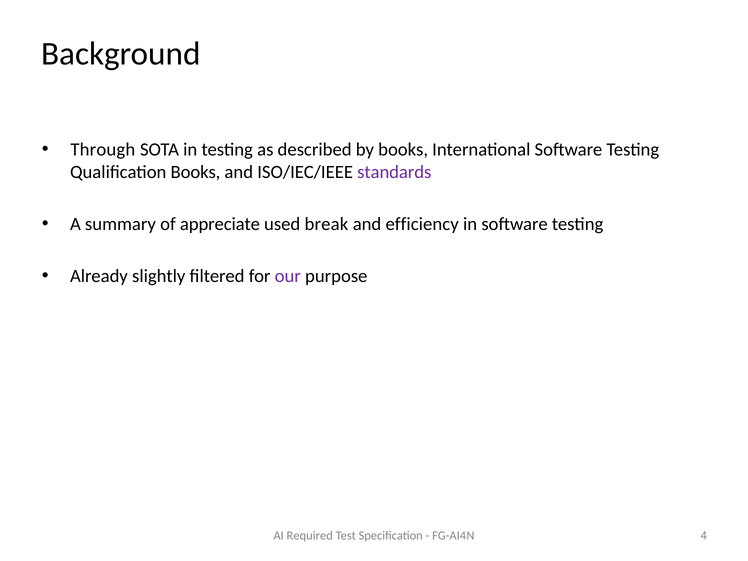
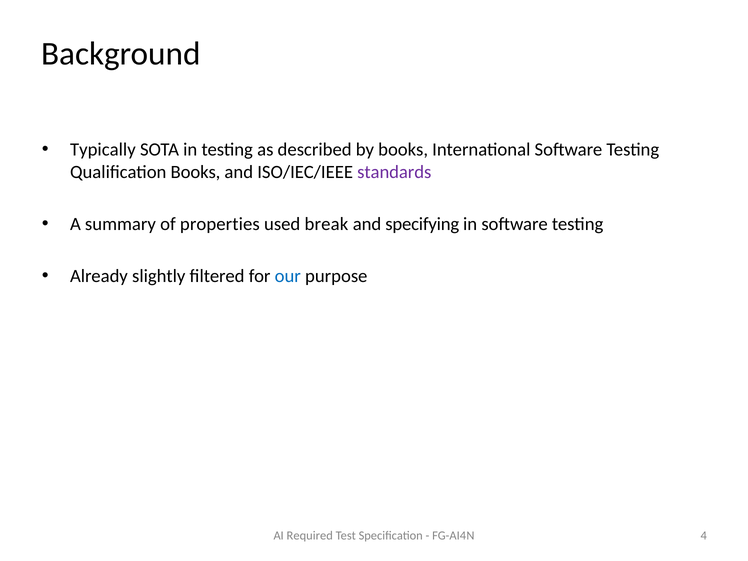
Through: Through -> Typically
appreciate: appreciate -> properties
efficiency: efficiency -> specifying
our colour: purple -> blue
